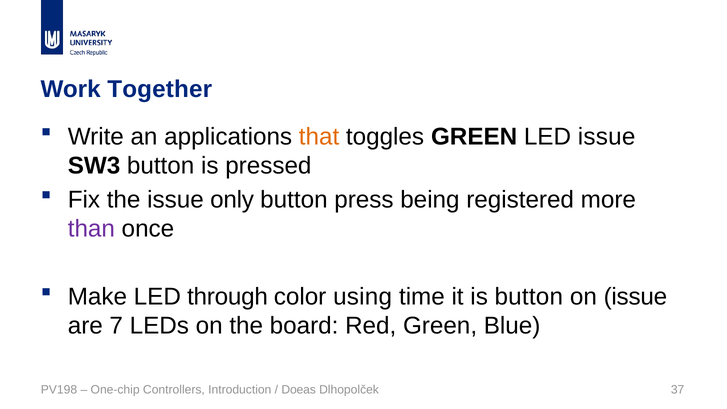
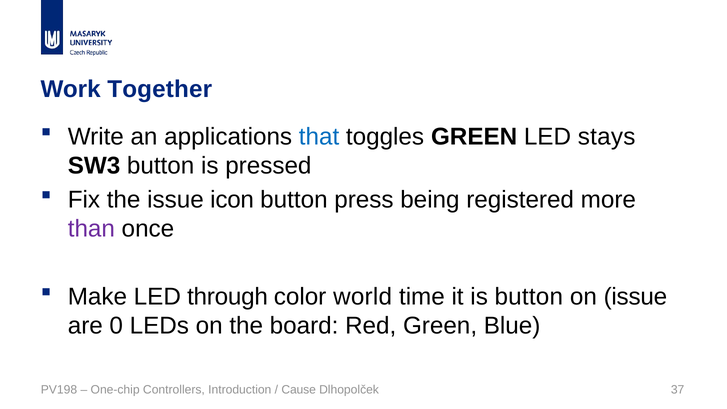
that colour: orange -> blue
LED issue: issue -> stays
only: only -> icon
using: using -> world
7: 7 -> 0
Doeas: Doeas -> Cause
